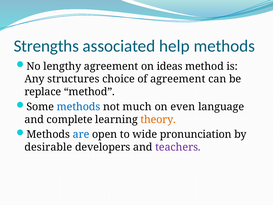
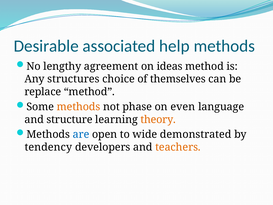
Strengths: Strengths -> Desirable
of agreement: agreement -> themselves
methods at (79, 107) colour: blue -> orange
much: much -> phase
complete: complete -> structure
pronunciation: pronunciation -> demonstrated
desirable: desirable -> tendency
teachers colour: purple -> orange
